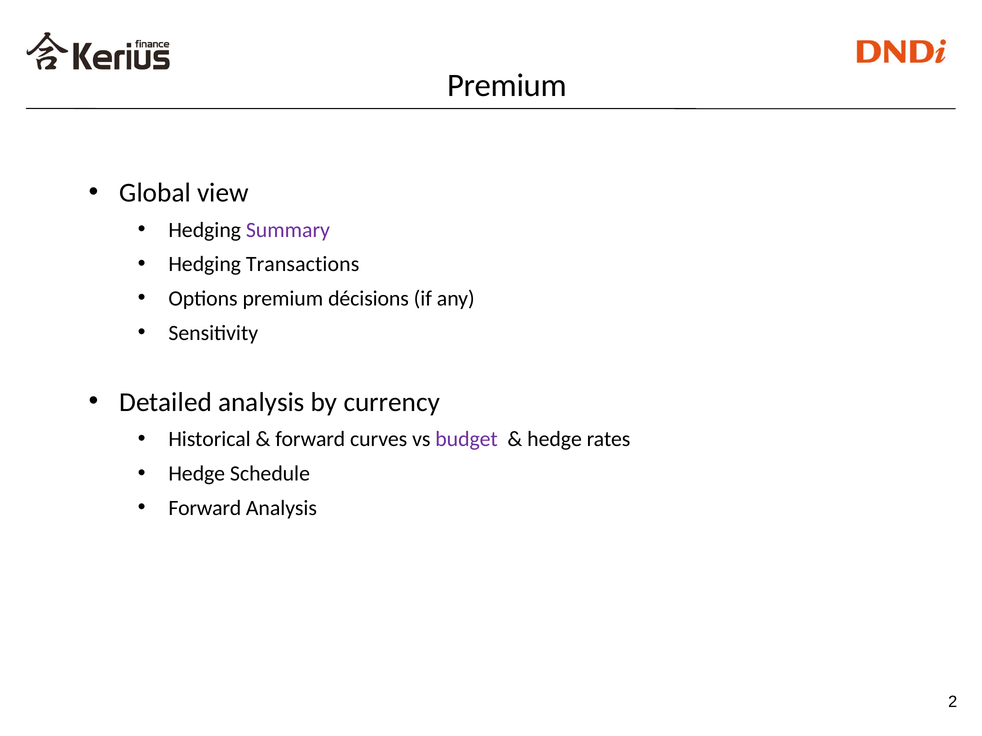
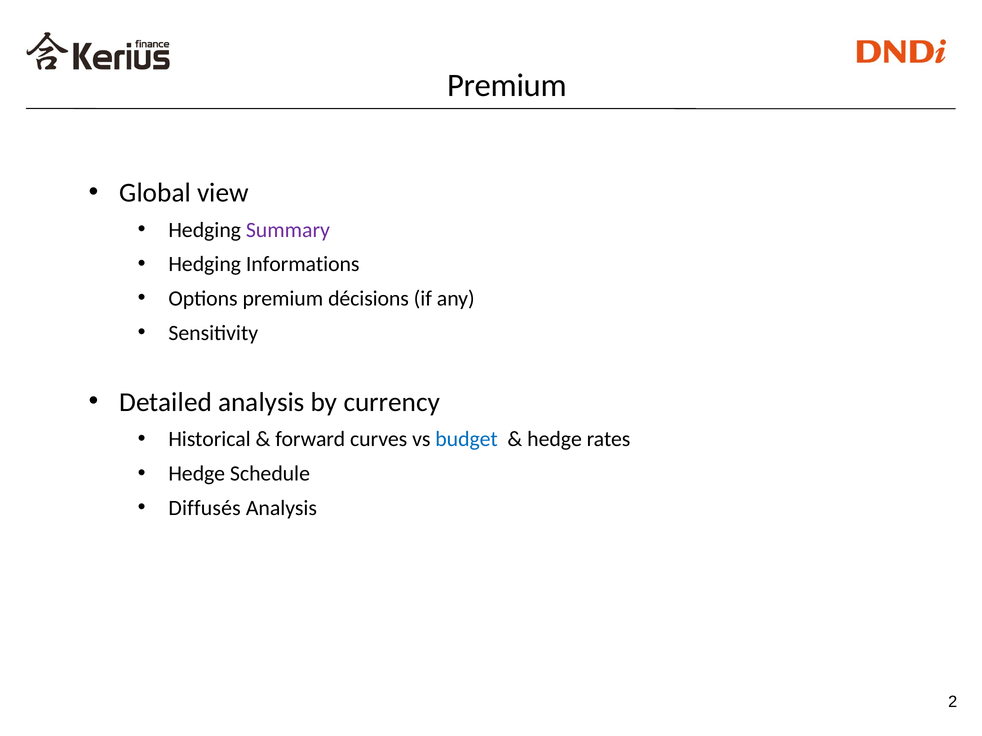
Transactions: Transactions -> Informations
budget colour: purple -> blue
Forward at (205, 508): Forward -> Diffusés
